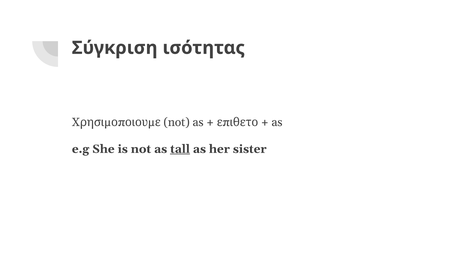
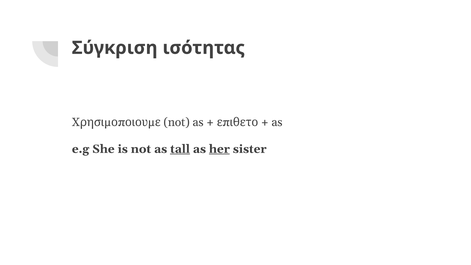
her underline: none -> present
